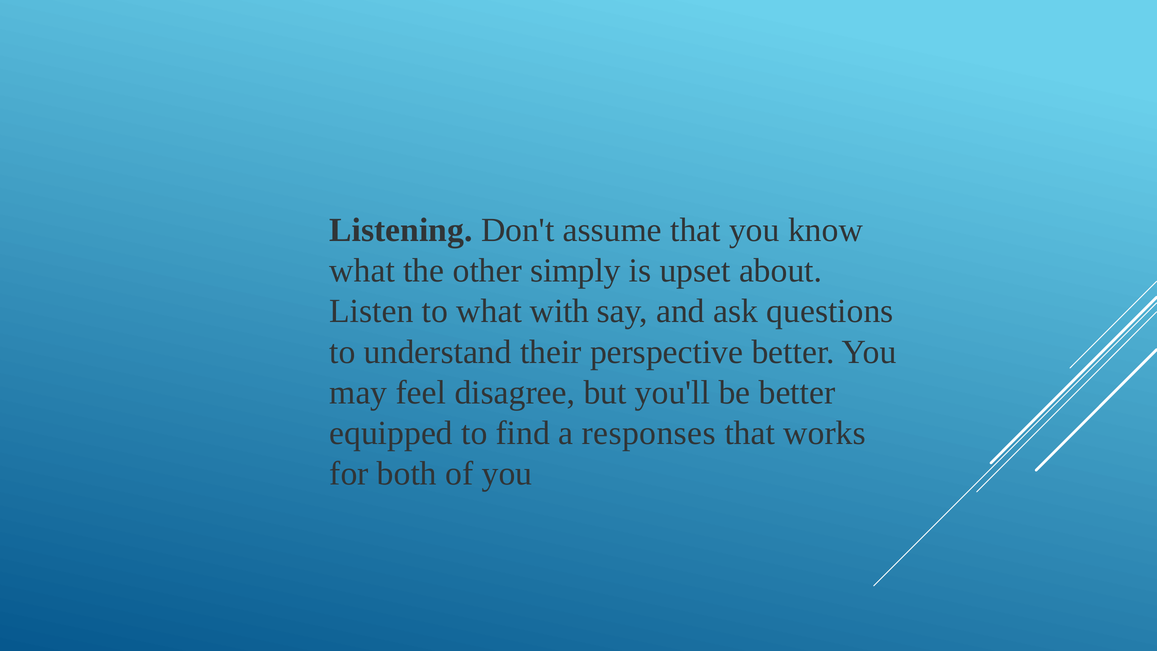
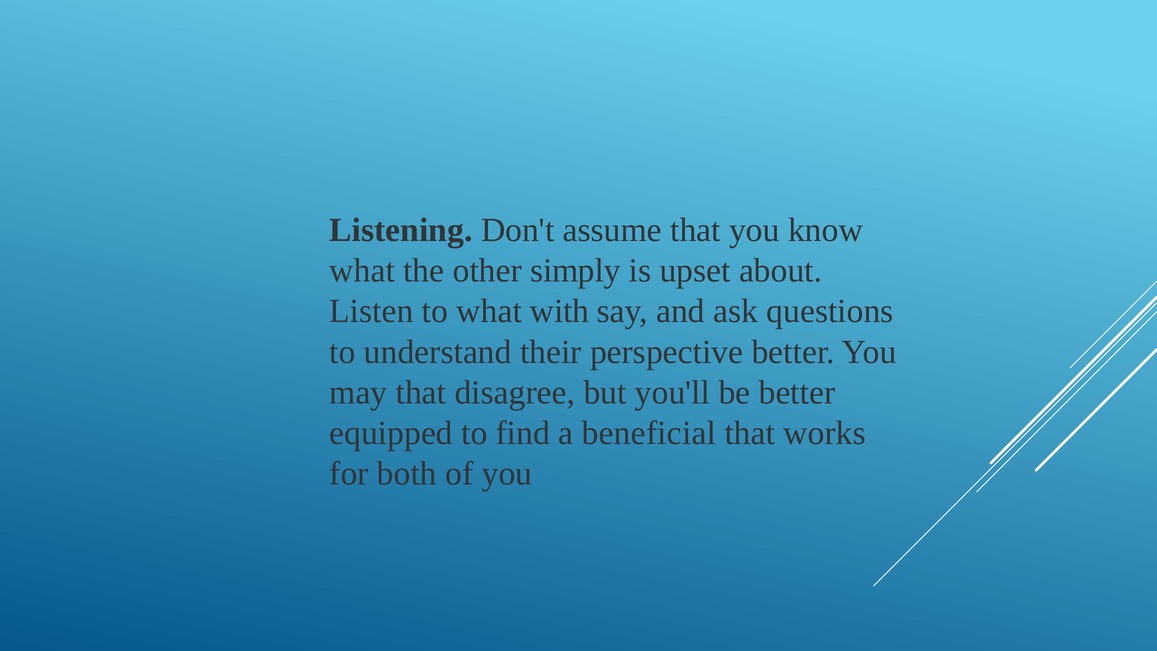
may feel: feel -> that
responses: responses -> beneficial
